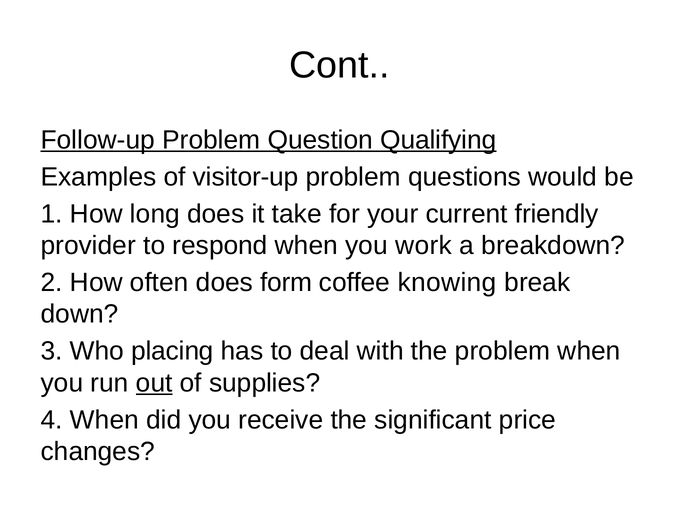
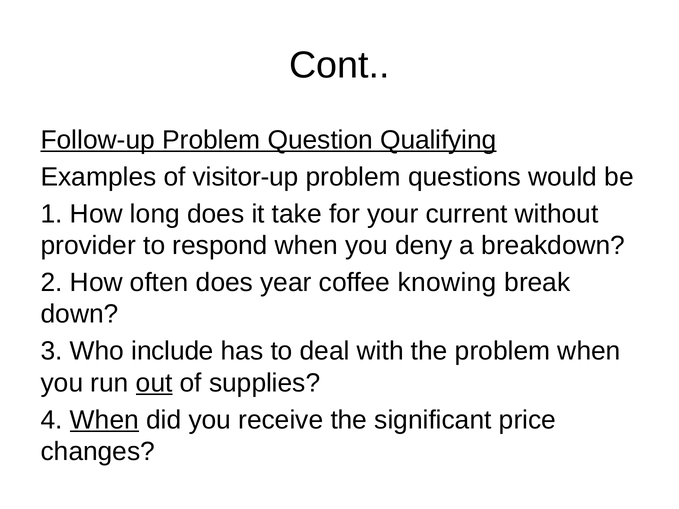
friendly: friendly -> without
work: work -> deny
form: form -> year
placing: placing -> include
When at (104, 420) underline: none -> present
